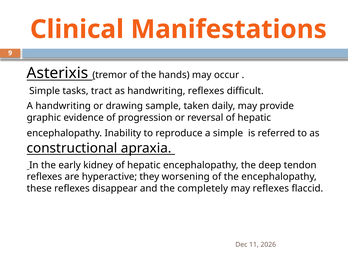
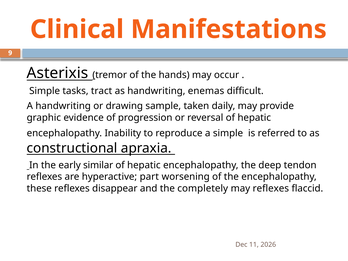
handwriting reflexes: reflexes -> enemas
kidney: kidney -> similar
they: they -> part
